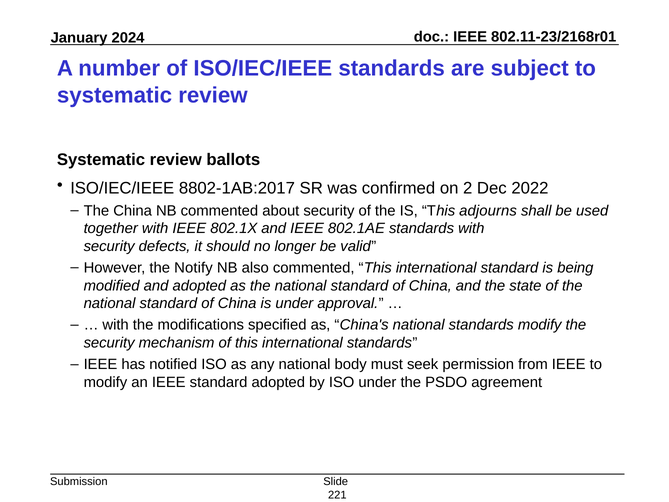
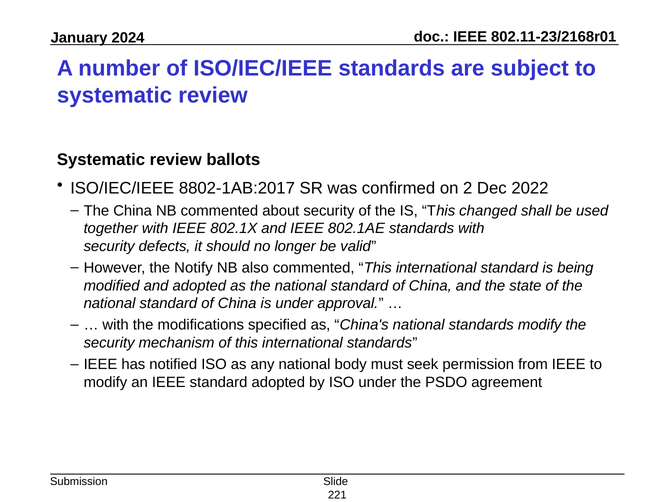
adjourns: adjourns -> changed
